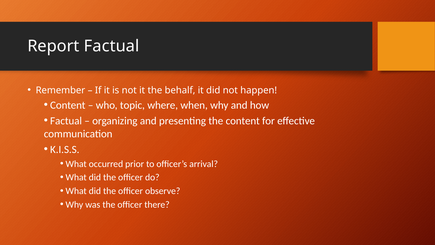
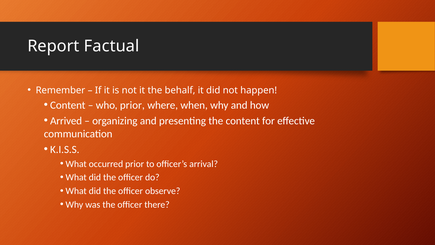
who topic: topic -> prior
Factual at (66, 121): Factual -> Arrived
